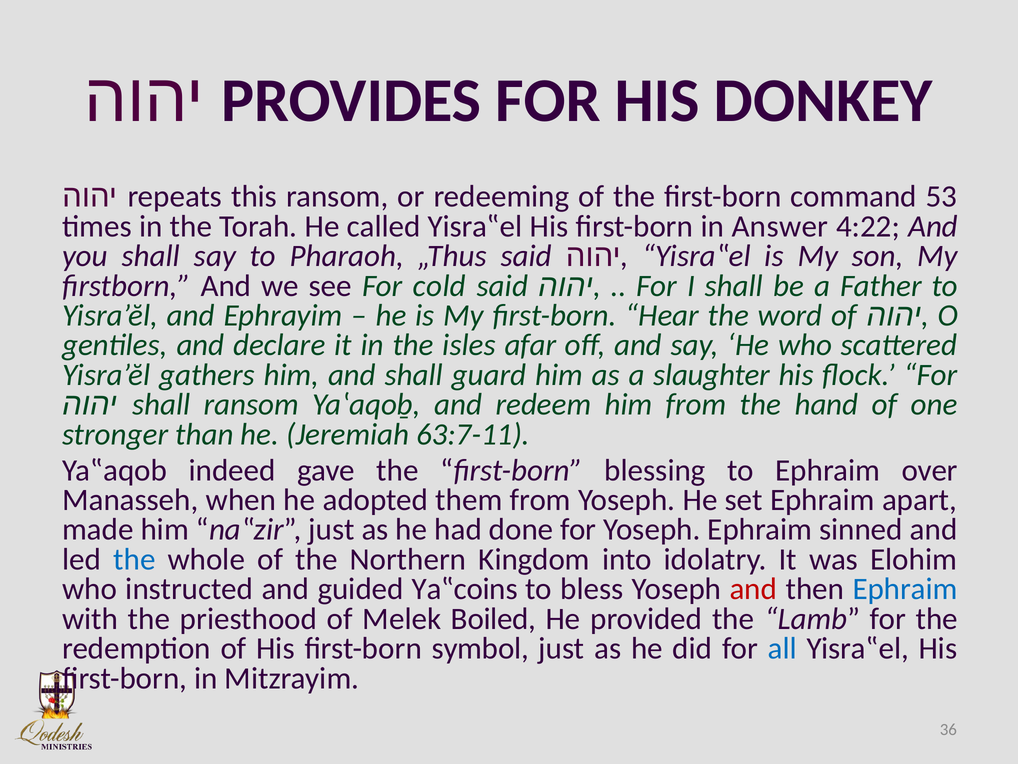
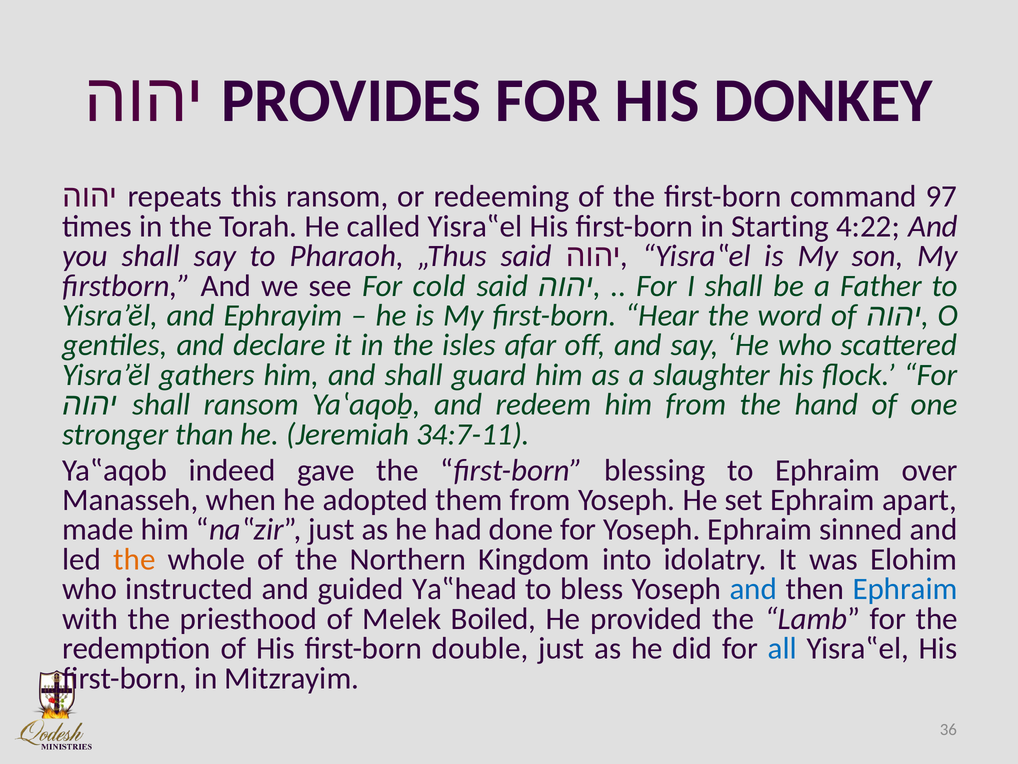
53: 53 -> 97
Answer: Answer -> Starting
63:7-11: 63:7-11 -> 34:7-11
the at (134, 559) colour: blue -> orange
Ya‟coins: Ya‟coins -> Ya‟head
and at (753, 589) colour: red -> blue
symbol: symbol -> double
